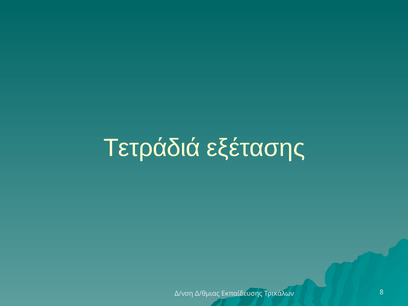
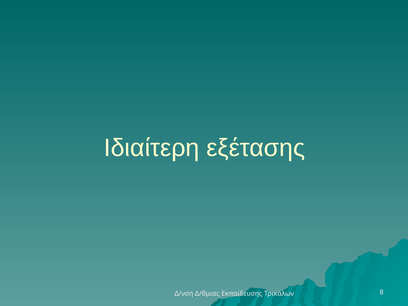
Τετράδιά: Τετράδιά -> Ιδιαίτερη
